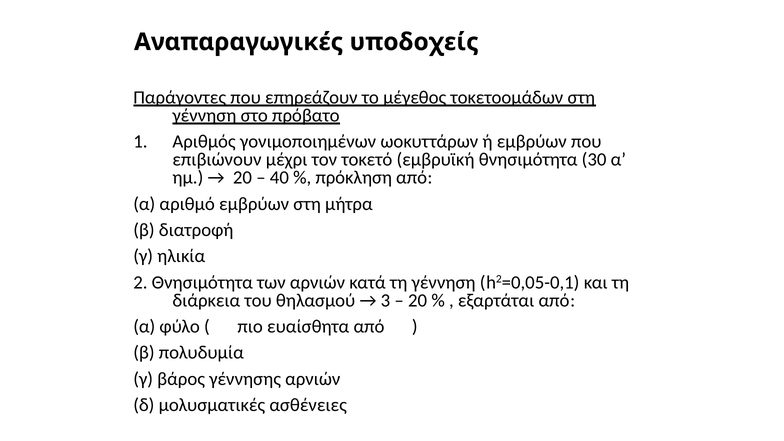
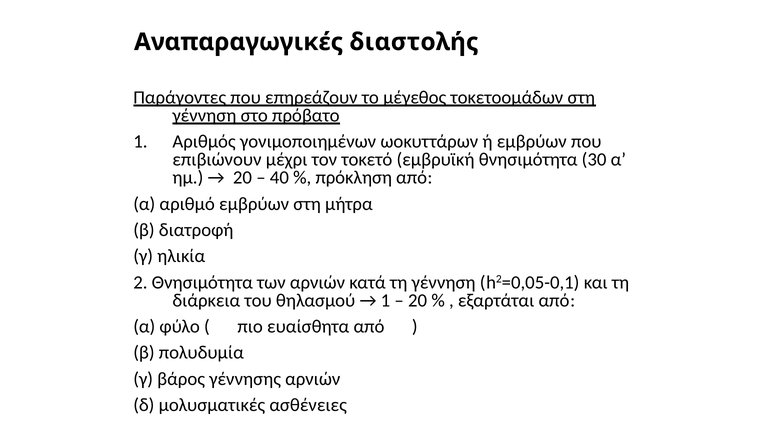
υποδοχείς: υποδοχείς -> διαστολής
3 at (385, 300): 3 -> 1
